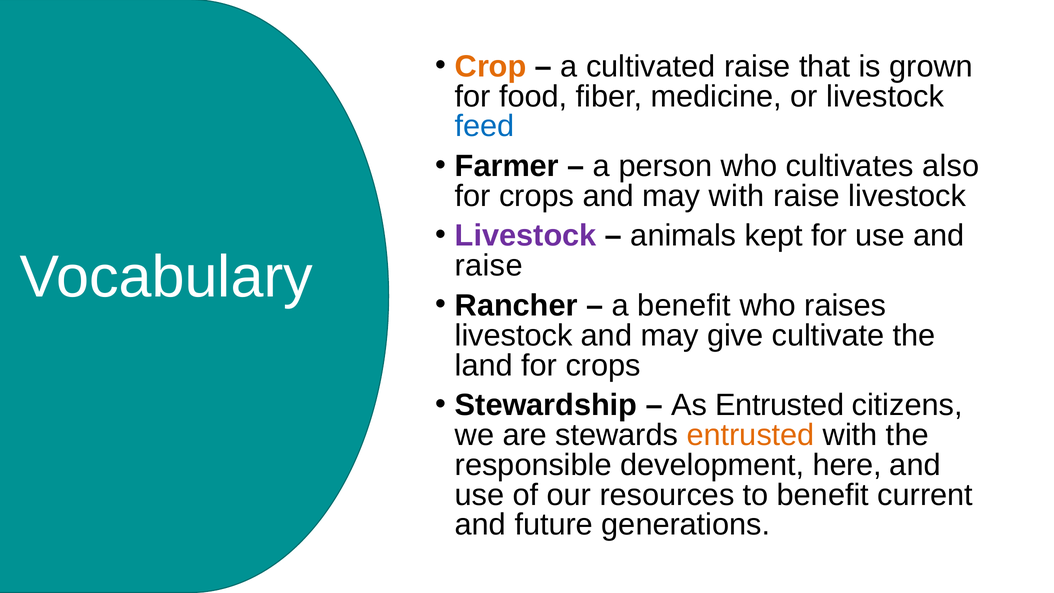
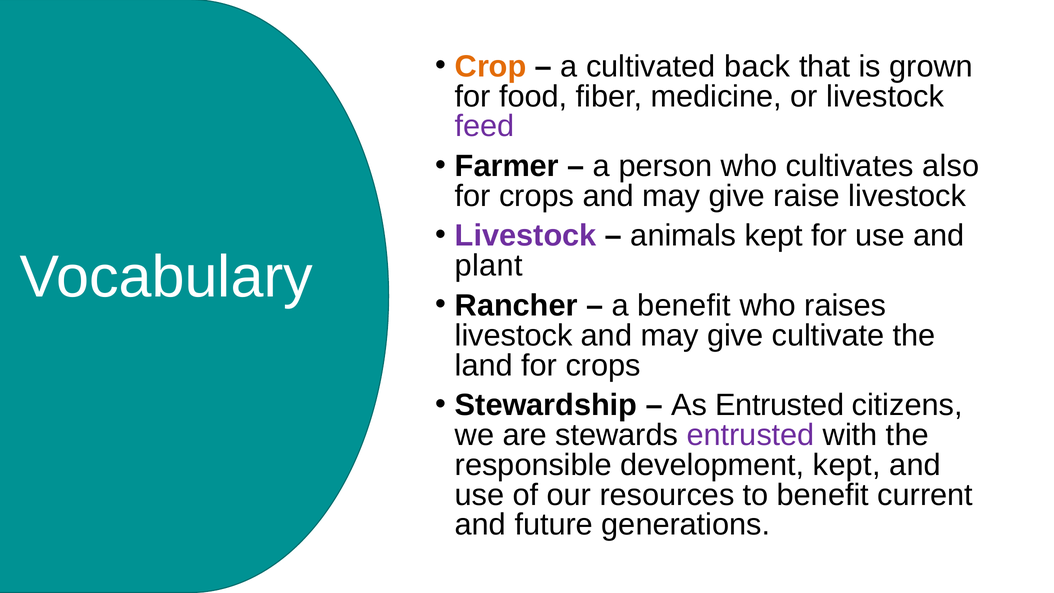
cultivated raise: raise -> back
feed colour: blue -> purple
crops and may with: with -> give
raise at (489, 266): raise -> plant
entrusted at (751, 435) colour: orange -> purple
development here: here -> kept
